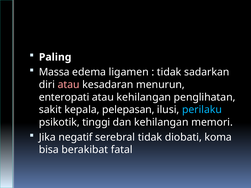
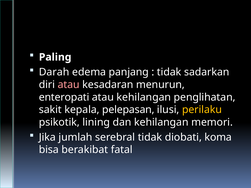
Massa: Massa -> Darah
ligamen: ligamen -> panjang
perilaku colour: light blue -> yellow
tinggi: tinggi -> lining
negatif: negatif -> jumlah
